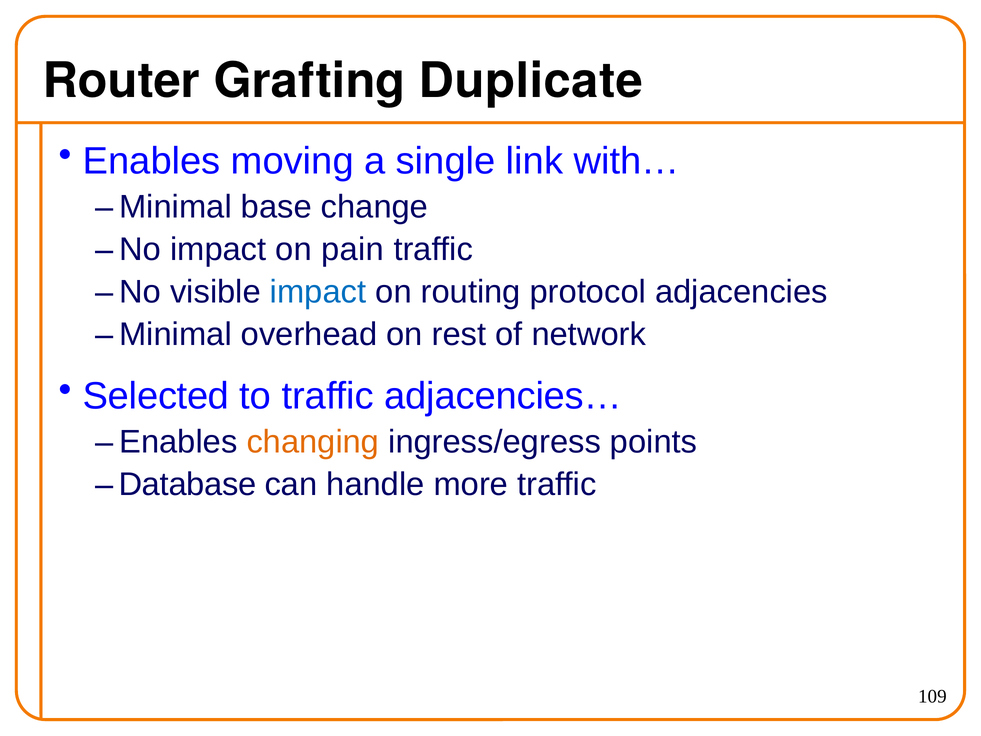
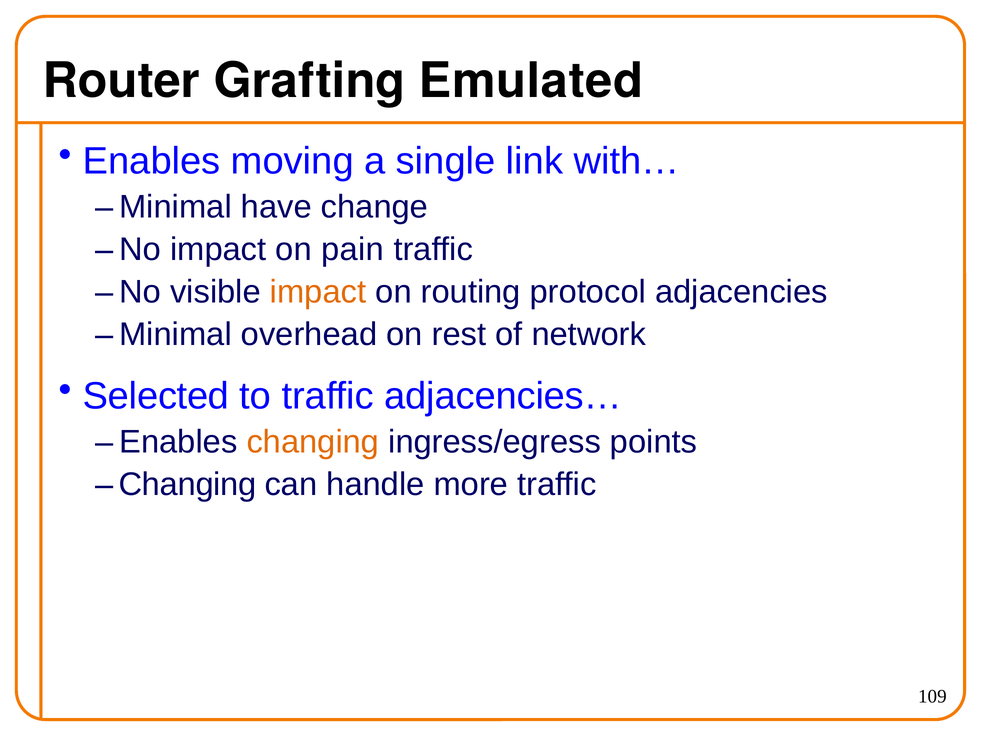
Duplicate: Duplicate -> Emulated
base: base -> have
impact at (318, 292) colour: blue -> orange
Database at (188, 484): Database -> Changing
